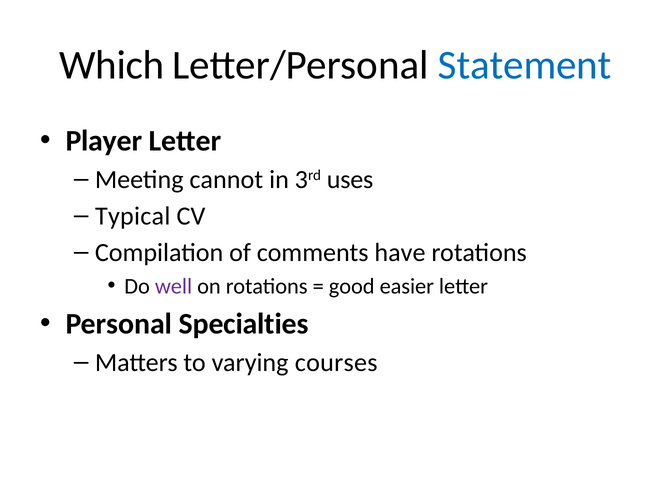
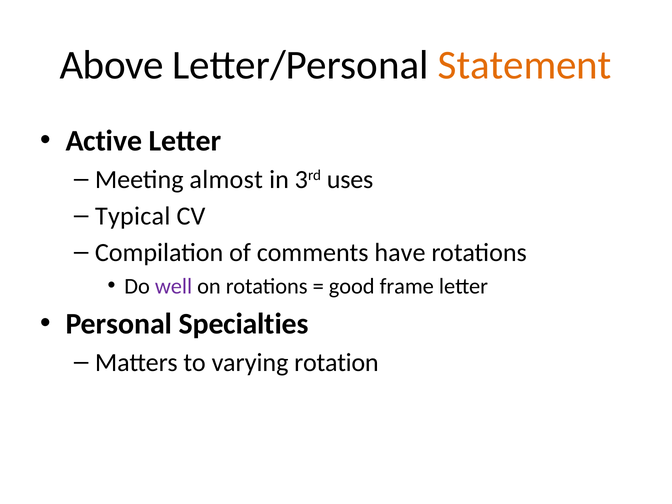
Which: Which -> Above
Statement colour: blue -> orange
Player: Player -> Active
cannot: cannot -> almost
easier: easier -> frame
courses: courses -> rotation
